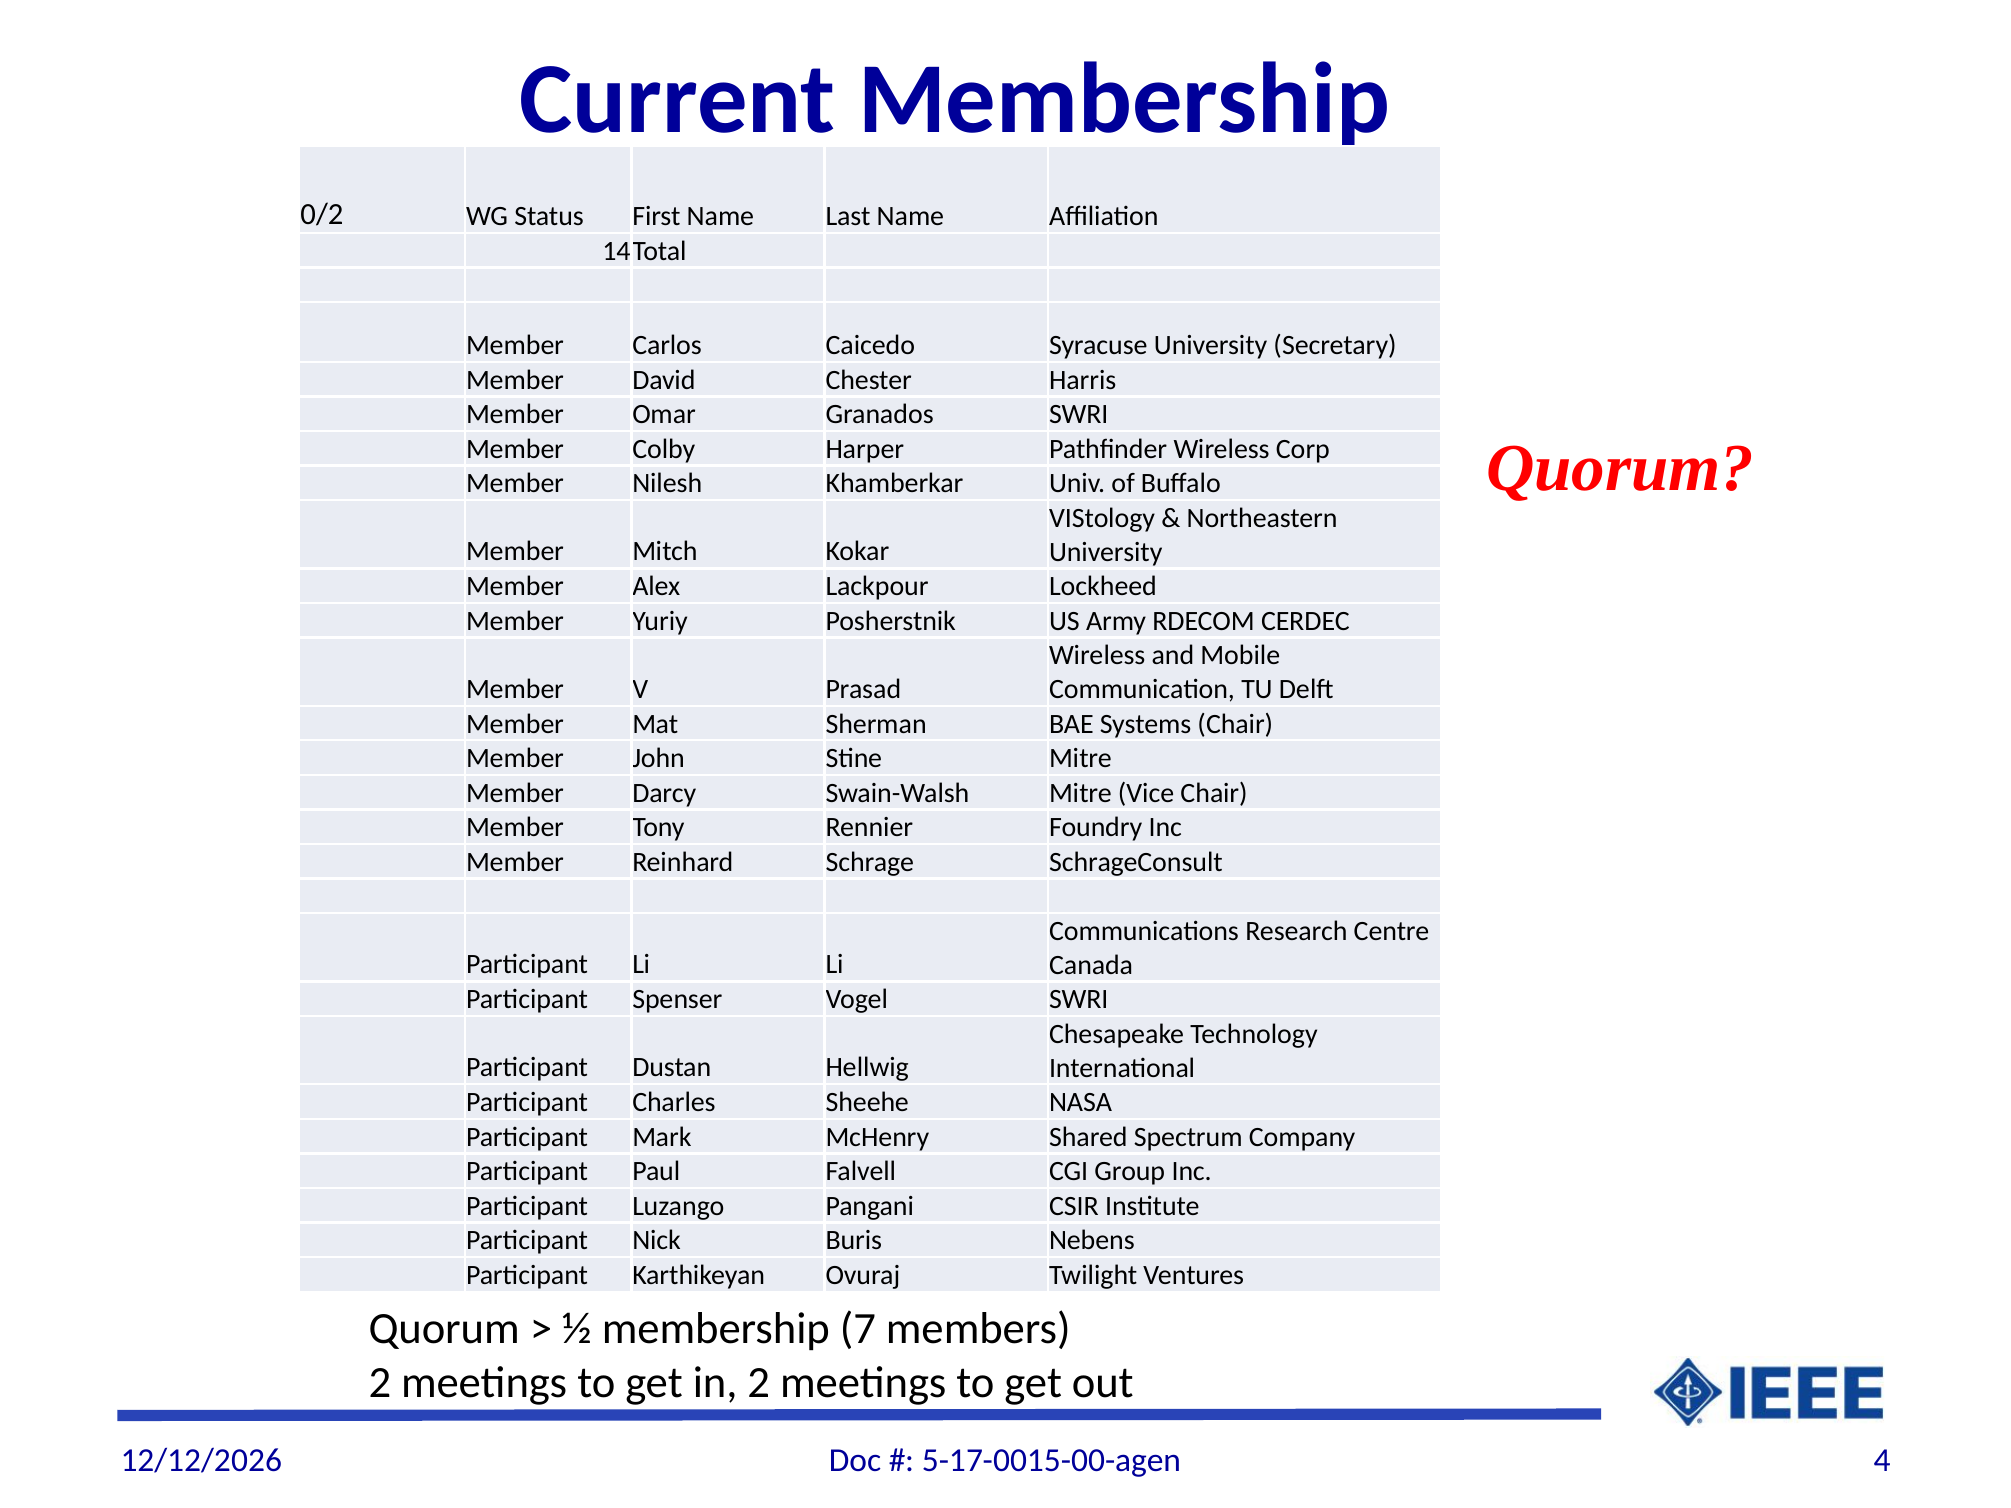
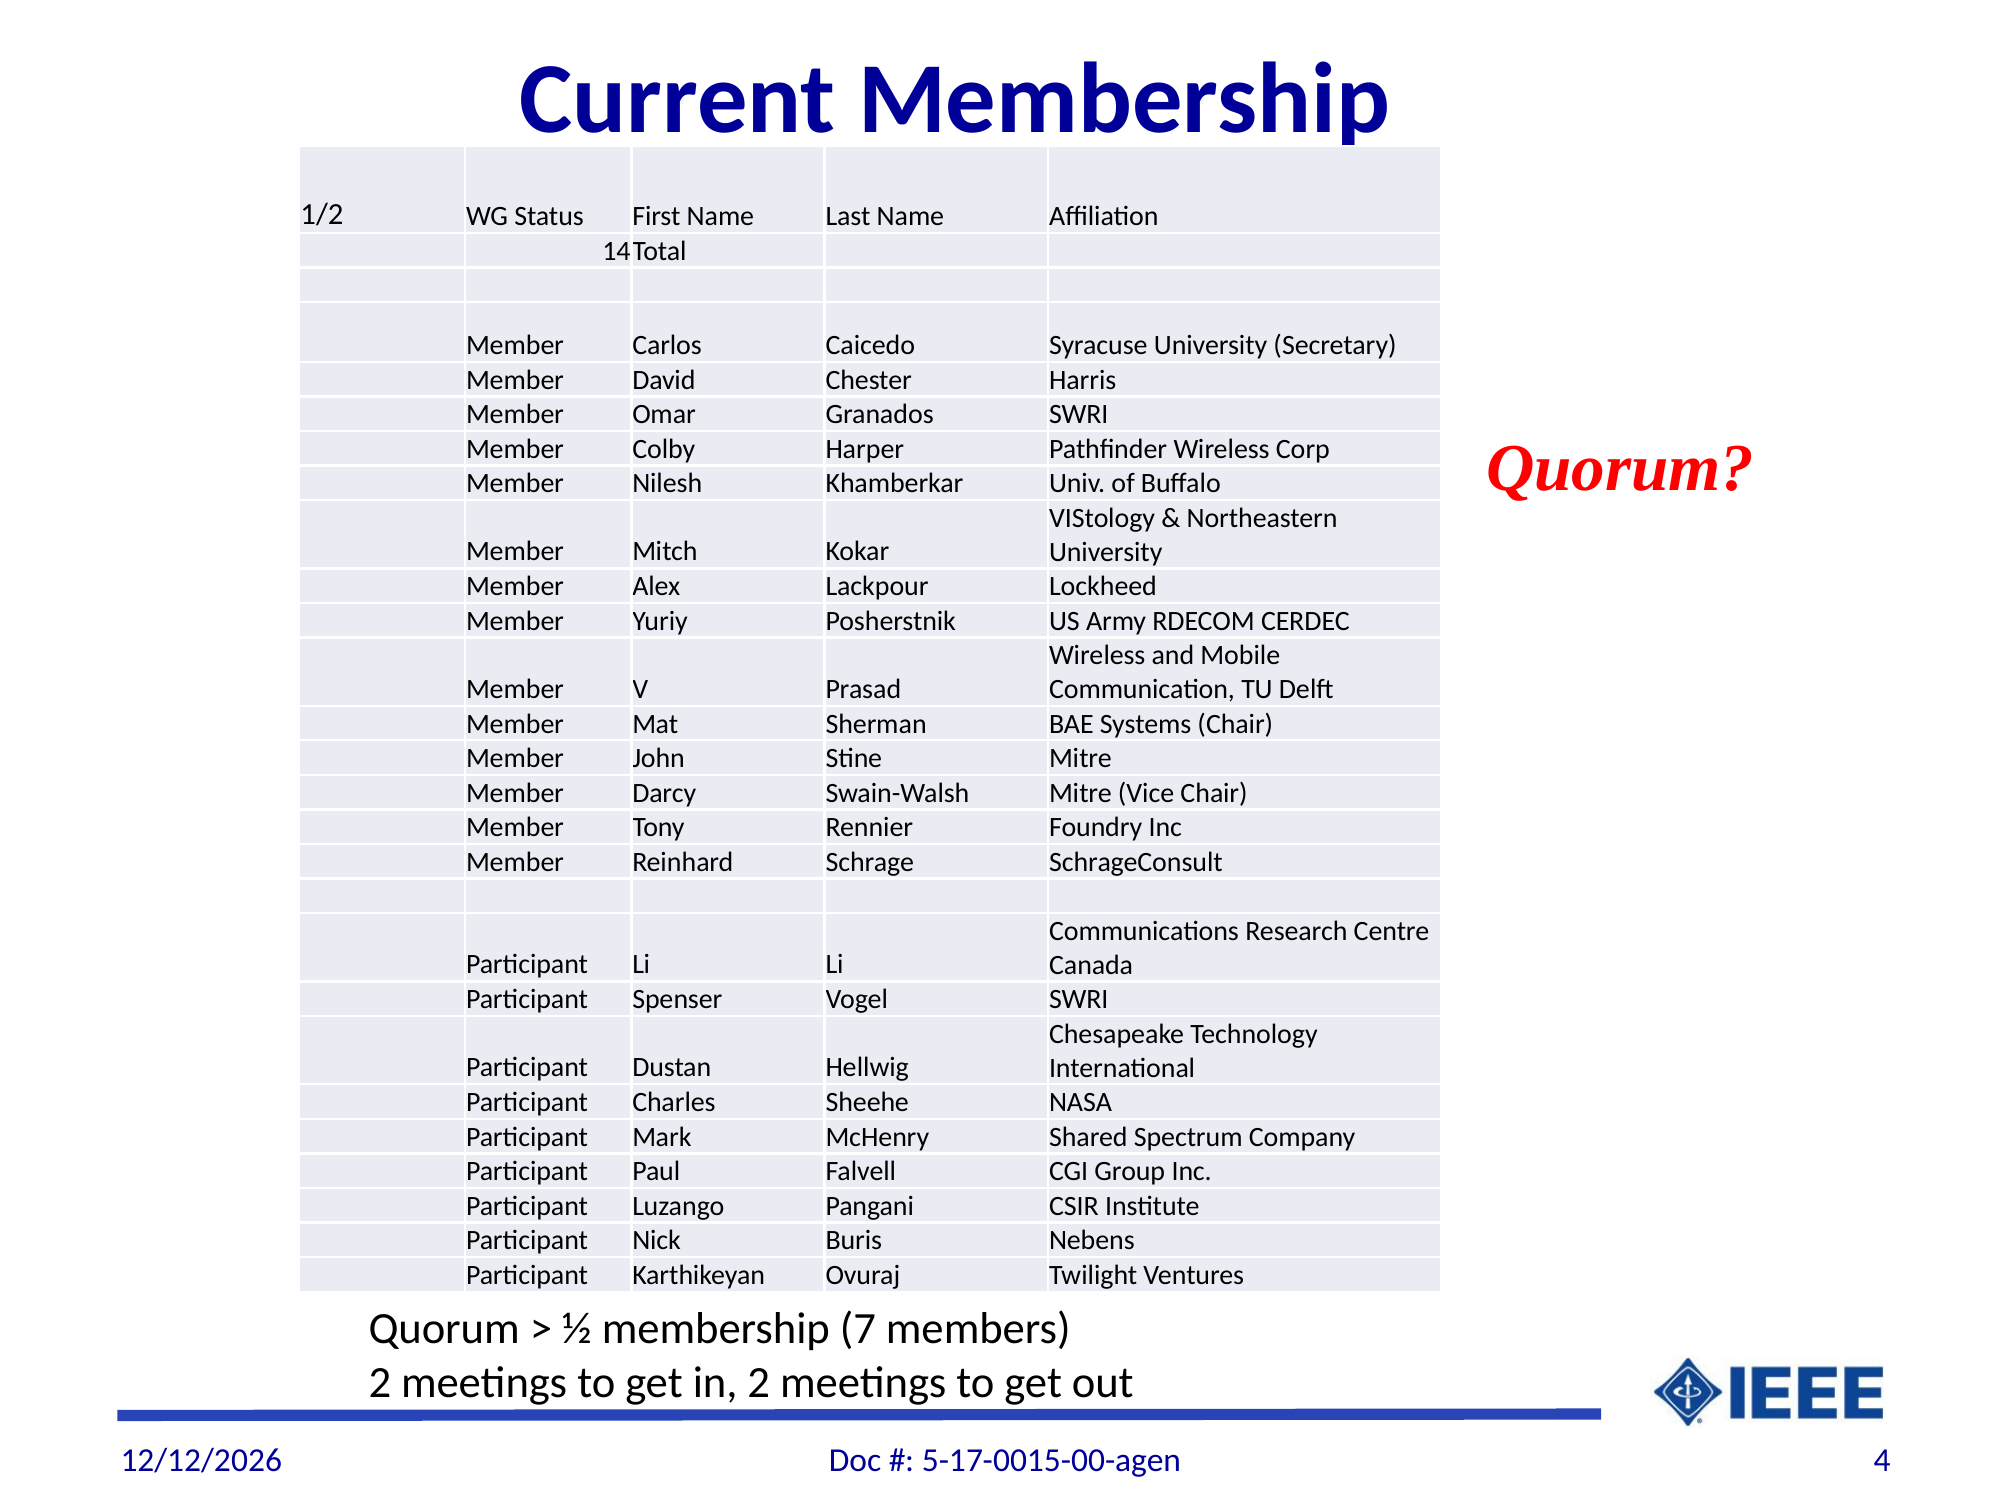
0/2: 0/2 -> 1/2
